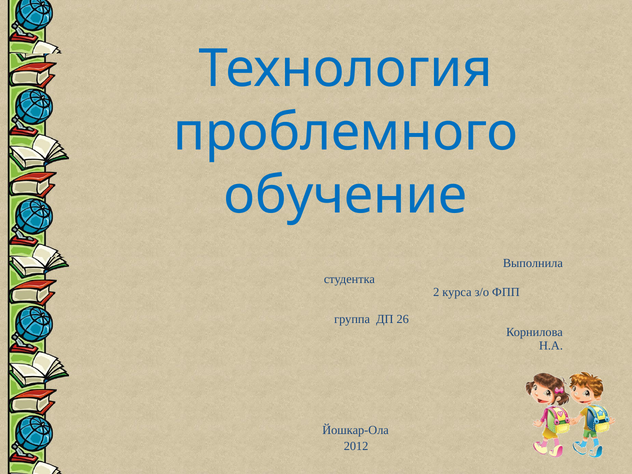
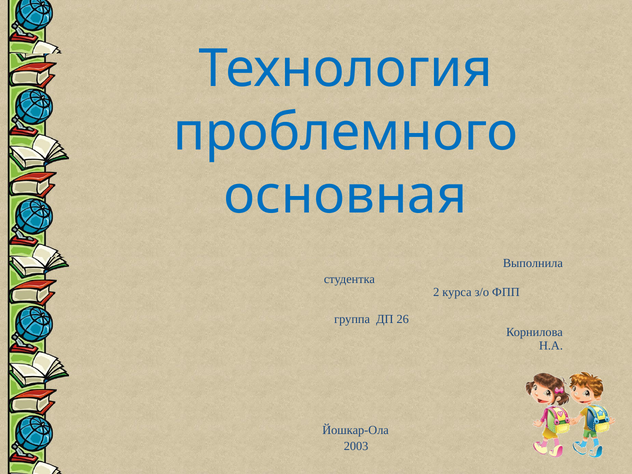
обучение: обучение -> основная
2012: 2012 -> 2003
